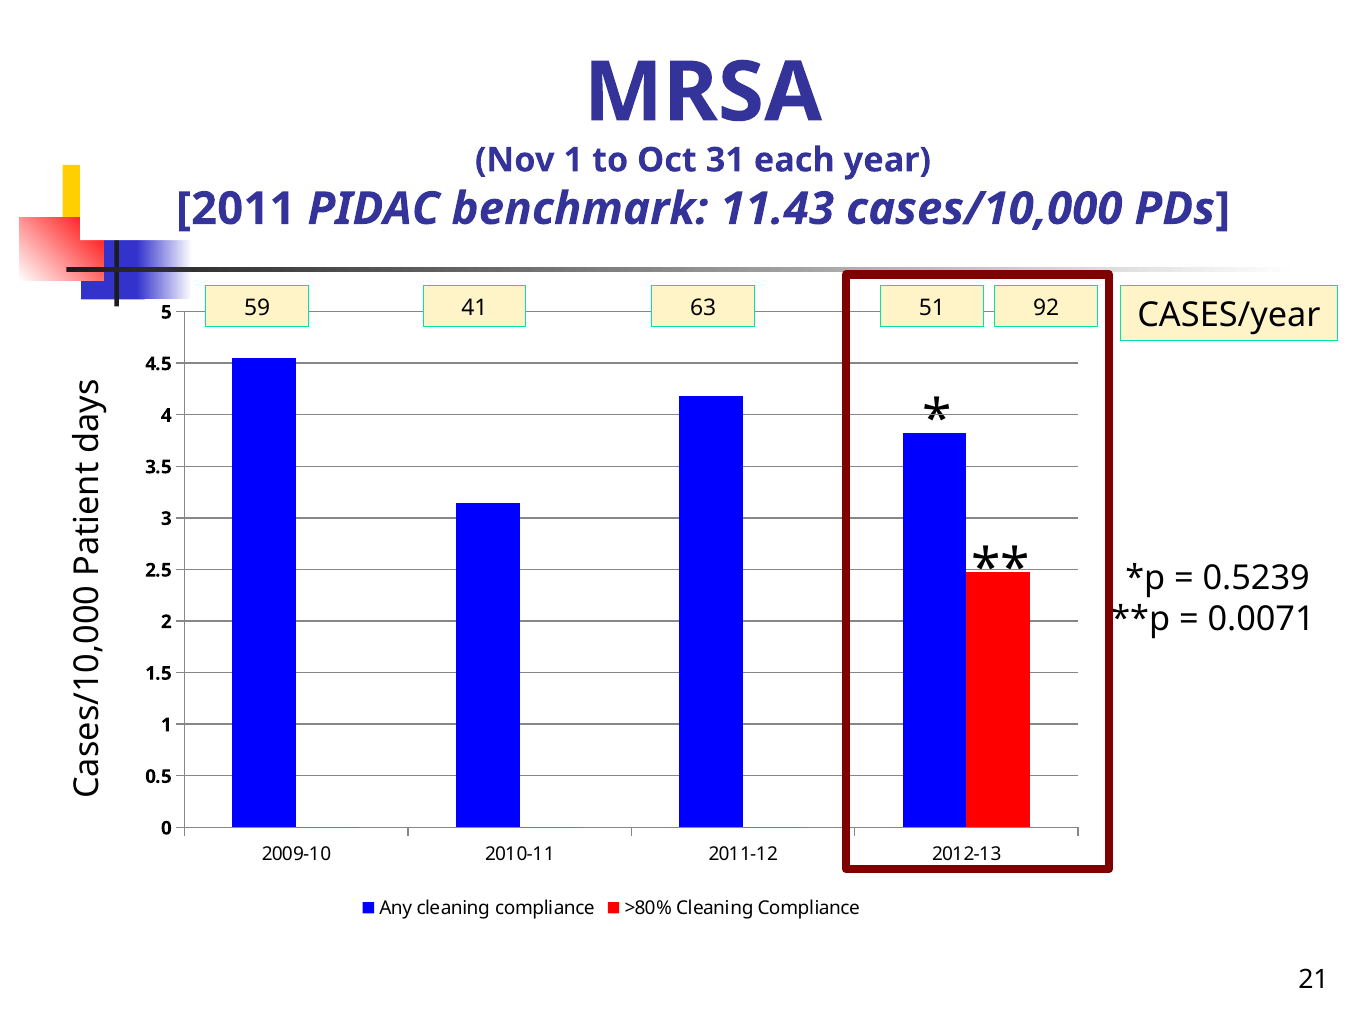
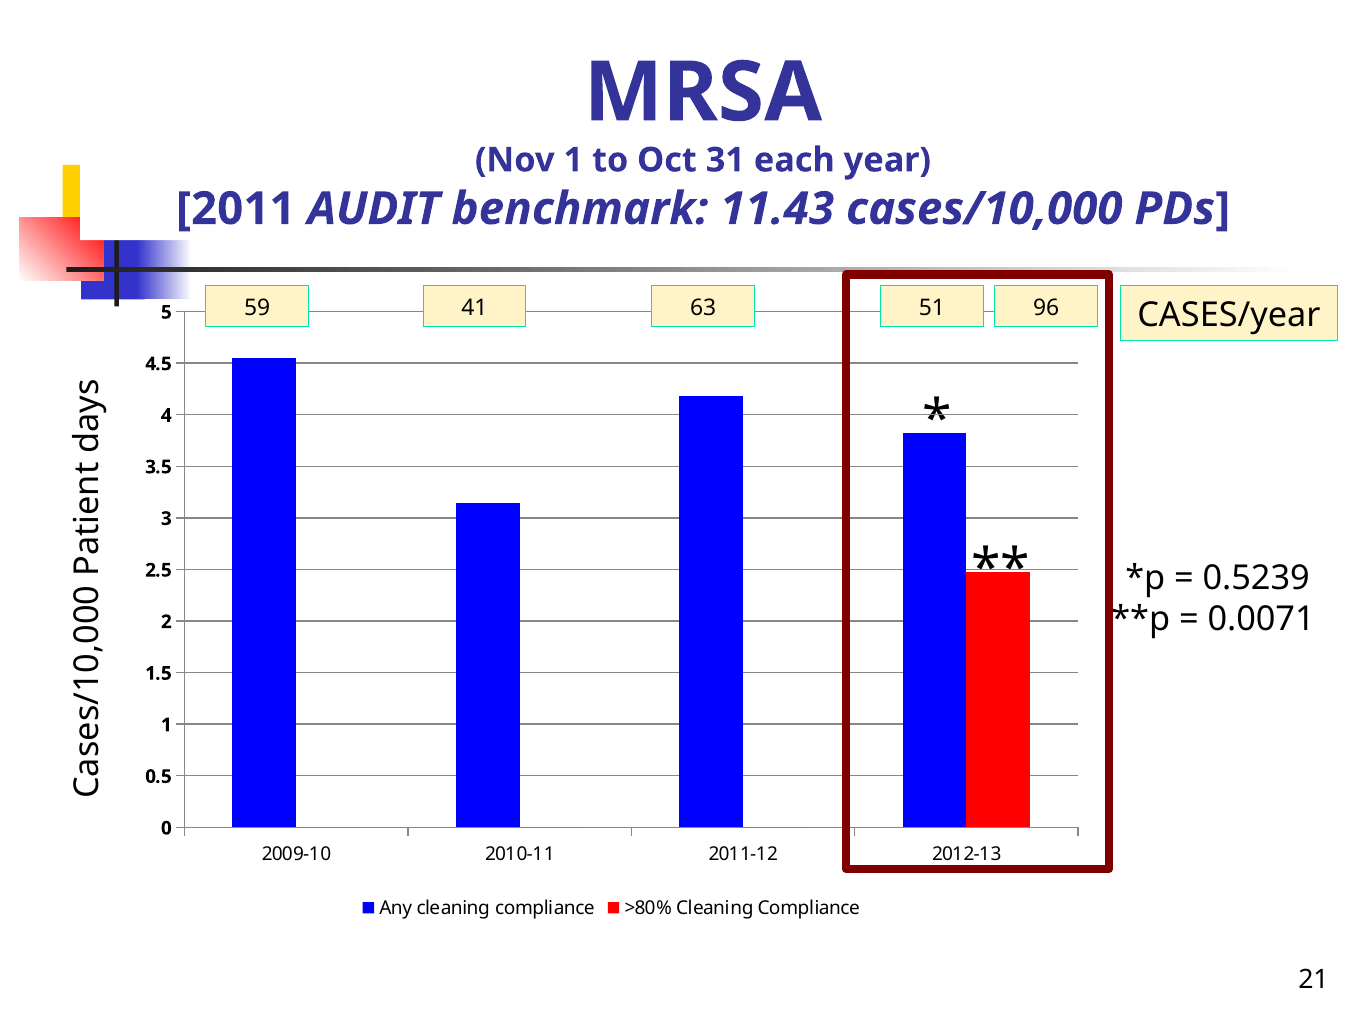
PIDAC: PIDAC -> AUDIT
92: 92 -> 96
